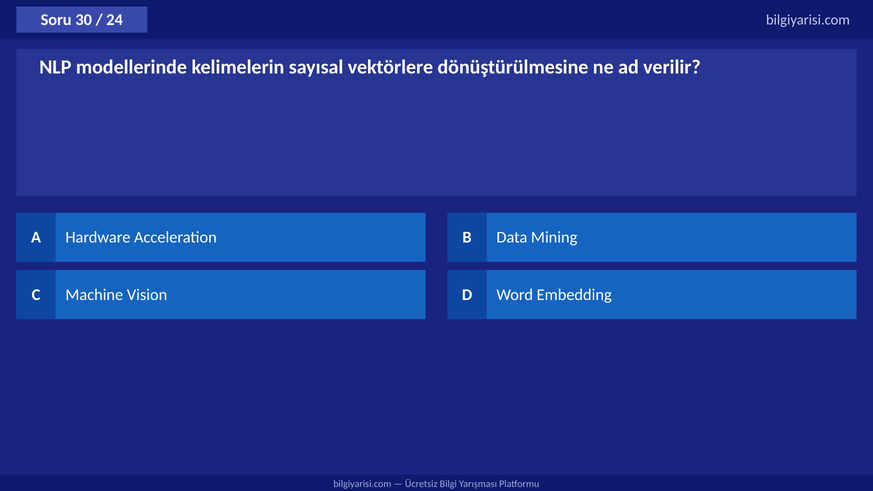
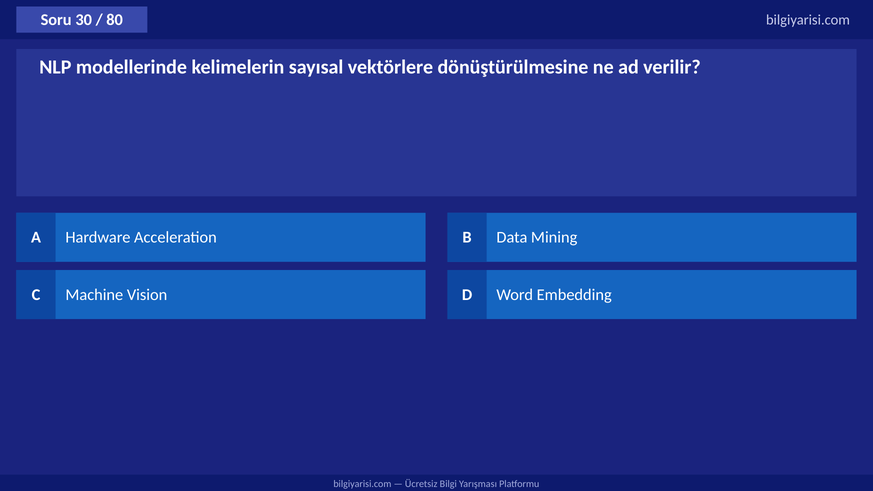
24: 24 -> 80
